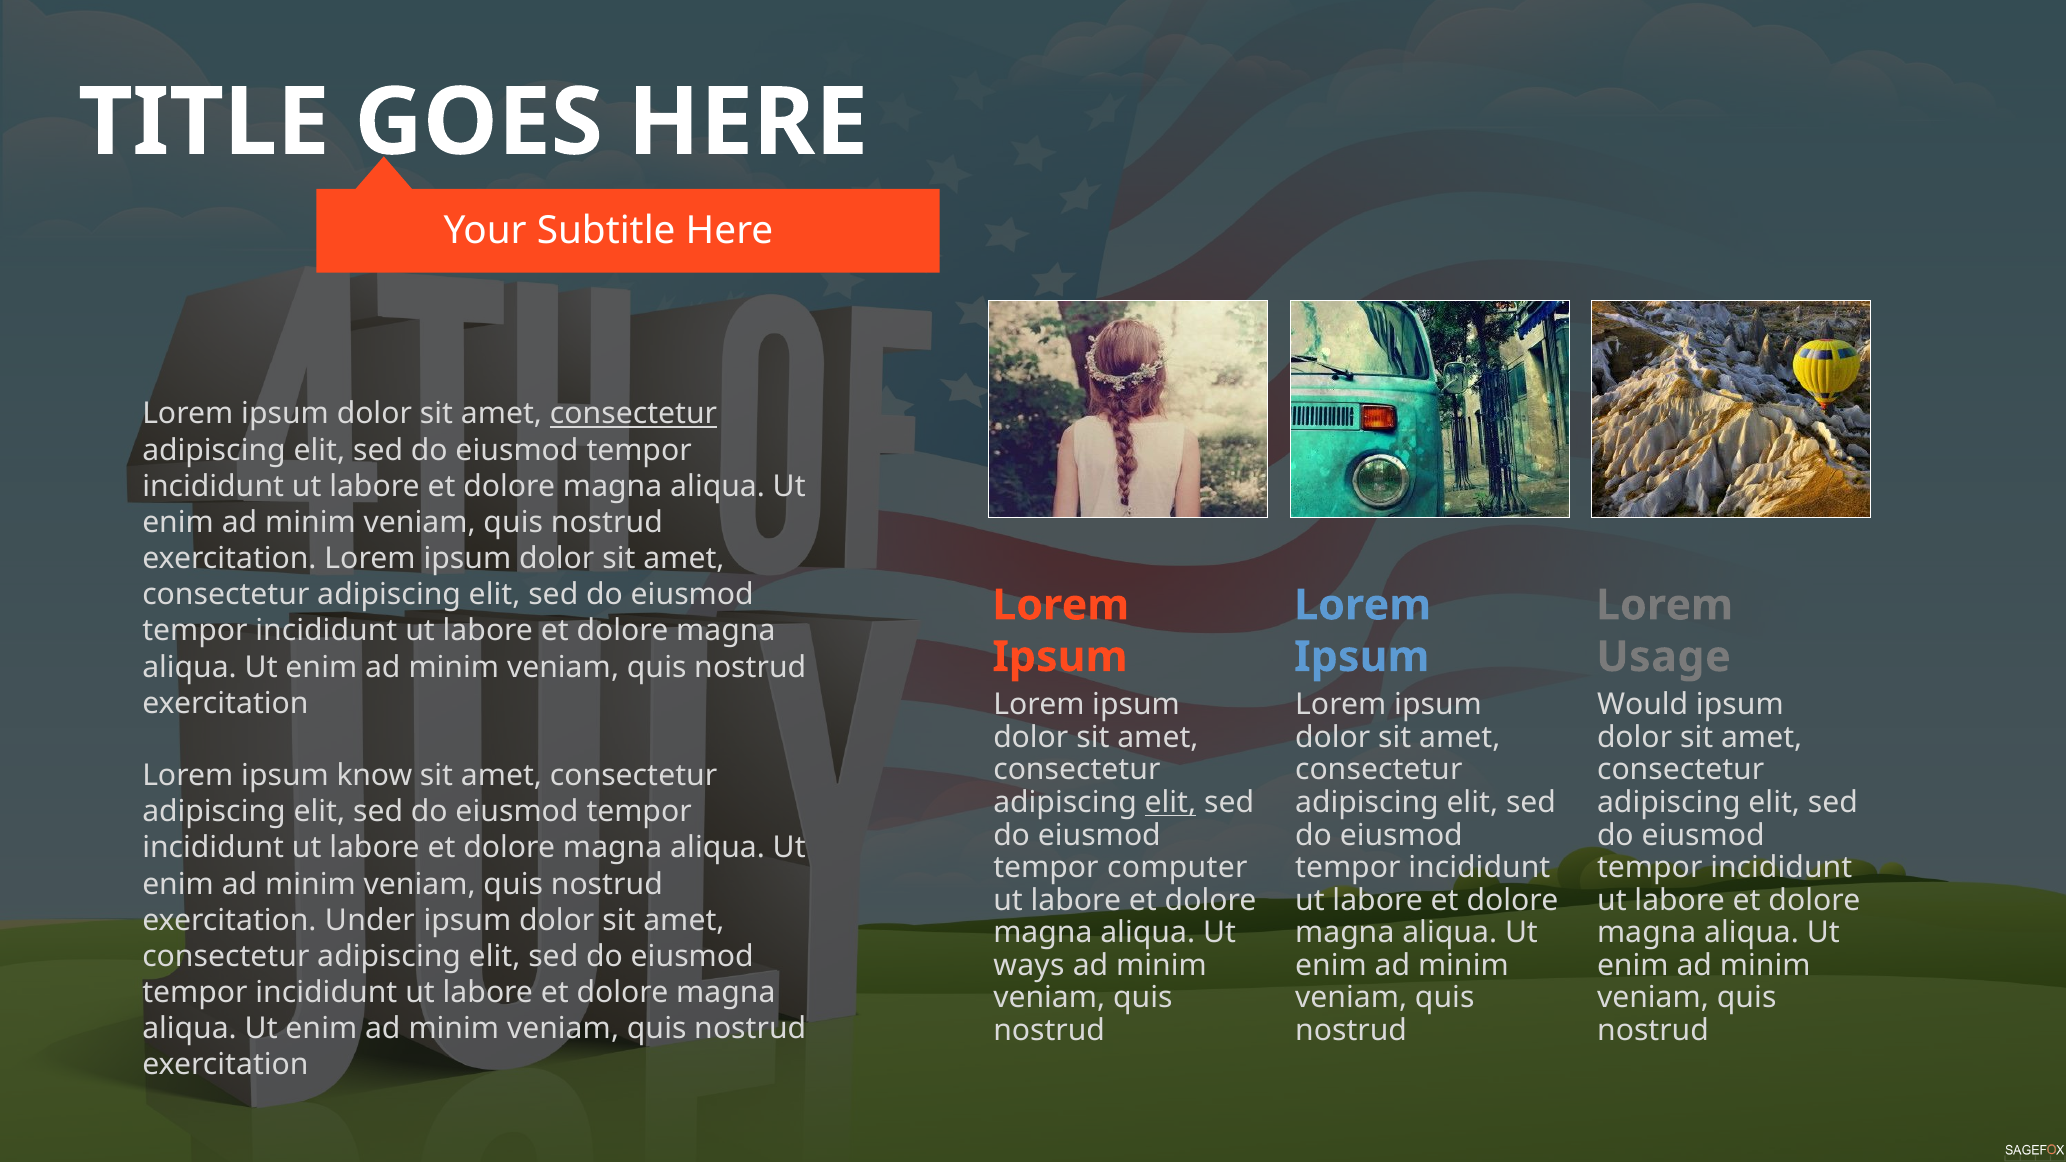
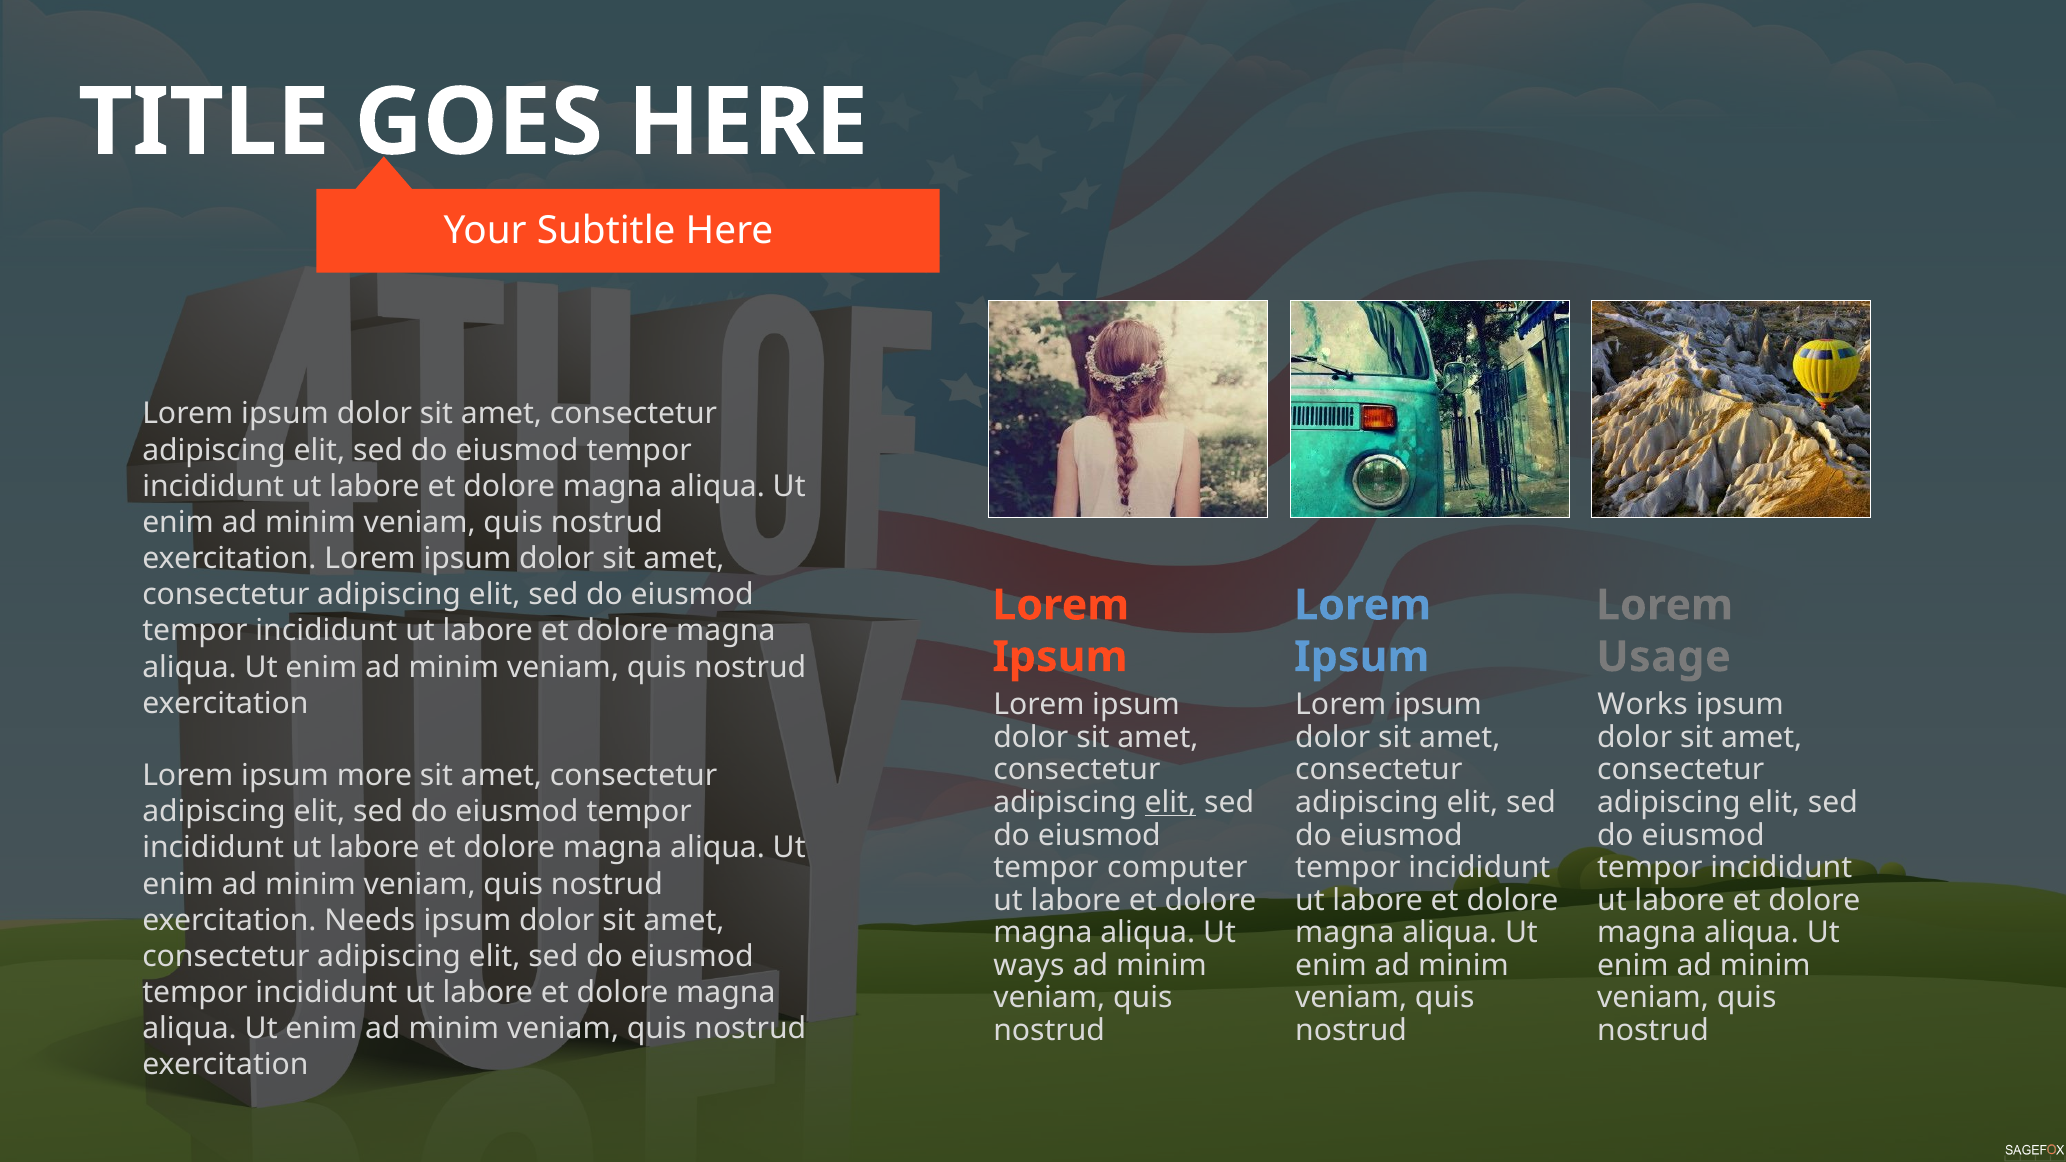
consectetur at (634, 414) underline: present -> none
Would: Would -> Works
know: know -> more
Under: Under -> Needs
